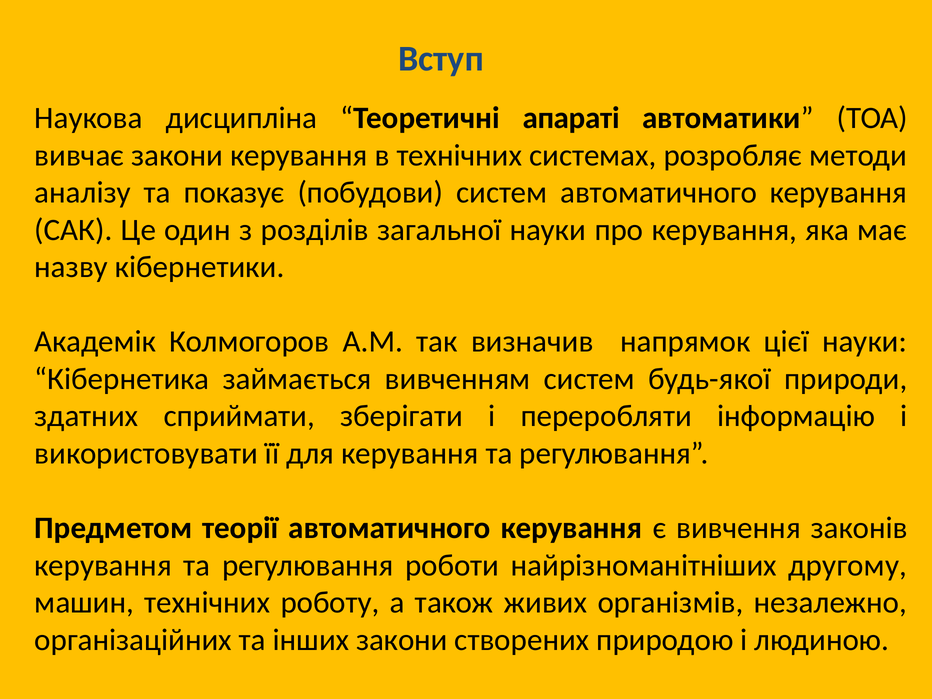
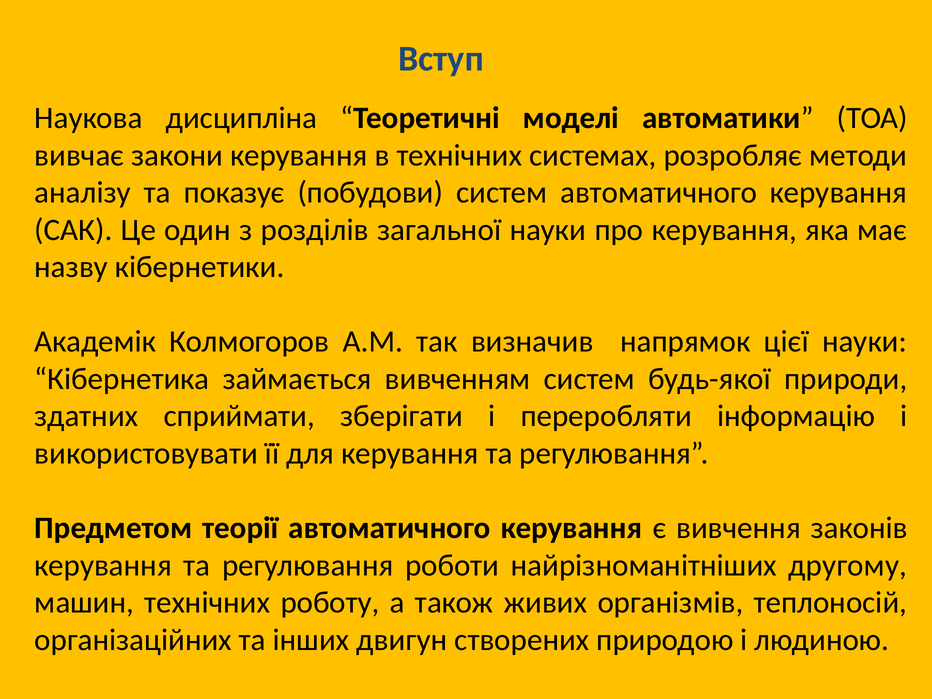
апараті: апараті -> моделі
незалежно: незалежно -> теплоносій
інших закони: закони -> двигун
